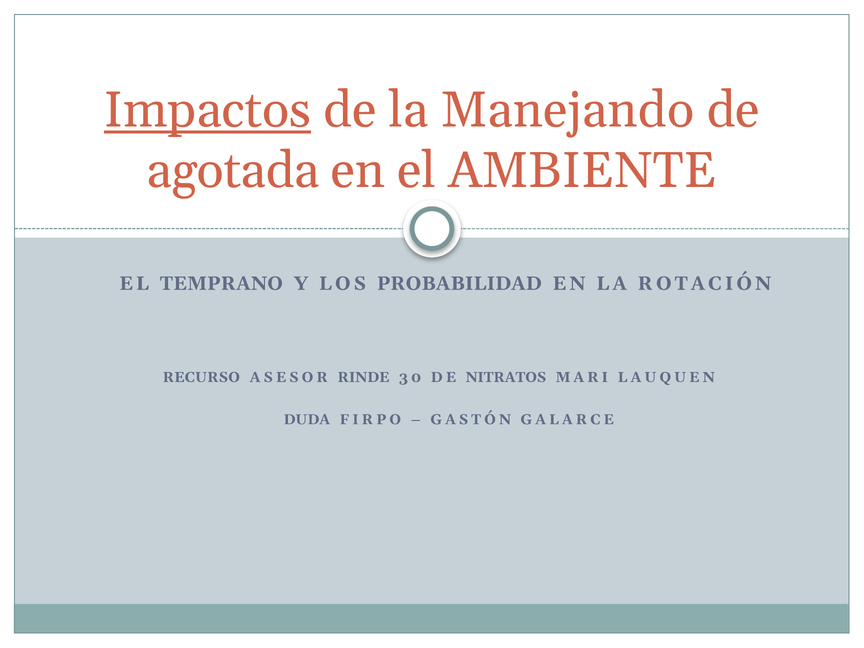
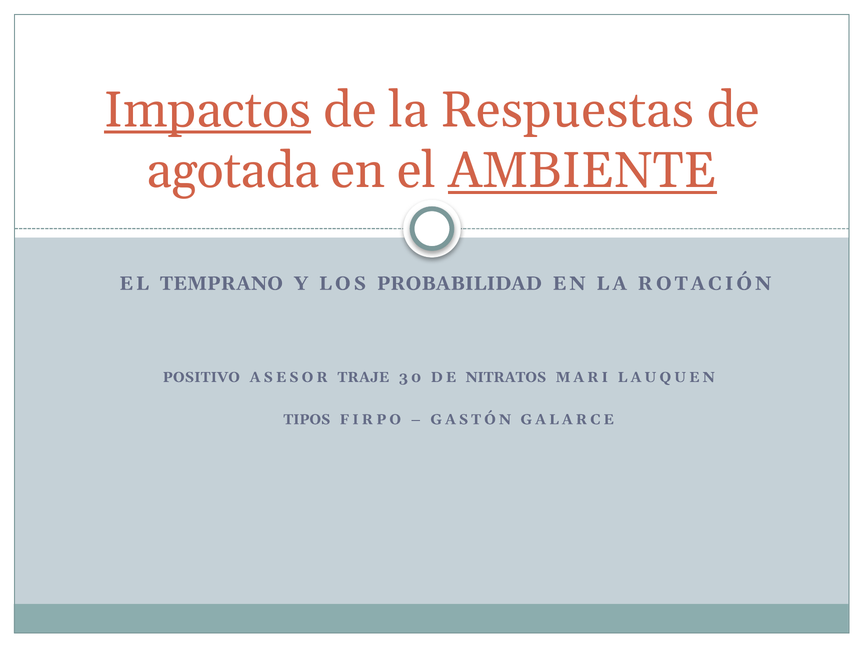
Manejando: Manejando -> Respuestas
AMBIENTE underline: none -> present
RECURSO: RECURSO -> POSITIVO
RINDE: RINDE -> TRAJE
DUDA: DUDA -> TIPOS
